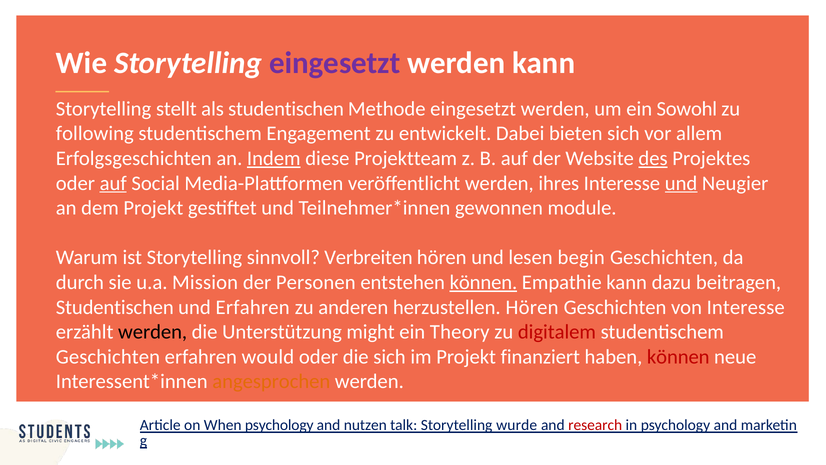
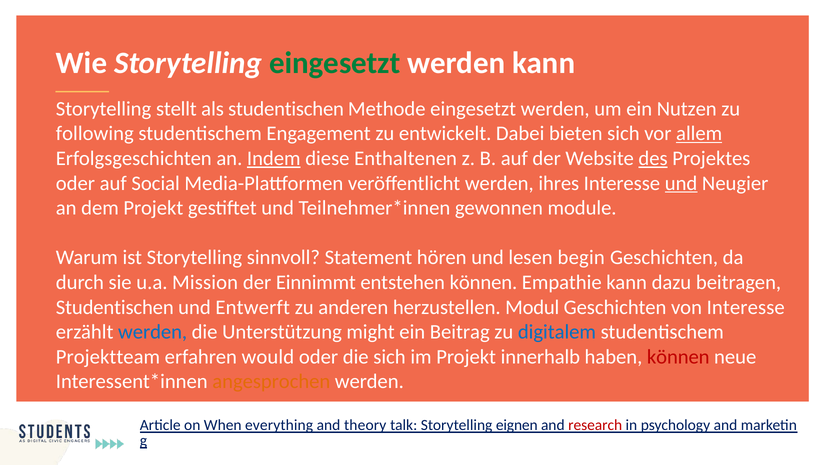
eingesetzt at (335, 63) colour: purple -> green
Sowohl: Sowohl -> Nutzen
allem underline: none -> present
Projektteam: Projektteam -> Enthaltenen
auf at (113, 183) underline: present -> none
Verbreiten: Verbreiten -> Statement
Personen: Personen -> Einnimmt
können at (483, 282) underline: present -> none
und Erfahren: Erfahren -> Entwerft
herzustellen Hören: Hören -> Modul
werden at (153, 332) colour: black -> blue
Theory: Theory -> Beitrag
digitalem colour: red -> blue
Geschichten at (108, 356): Geschichten -> Projektteam
finanziert: finanziert -> innerhalb
When psychology: psychology -> everything
nutzen: nutzen -> theory
wurde: wurde -> eignen
